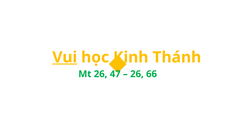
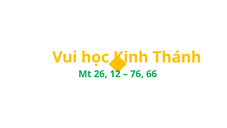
Vui underline: present -> none
47: 47 -> 12
26 at (137, 74): 26 -> 76
